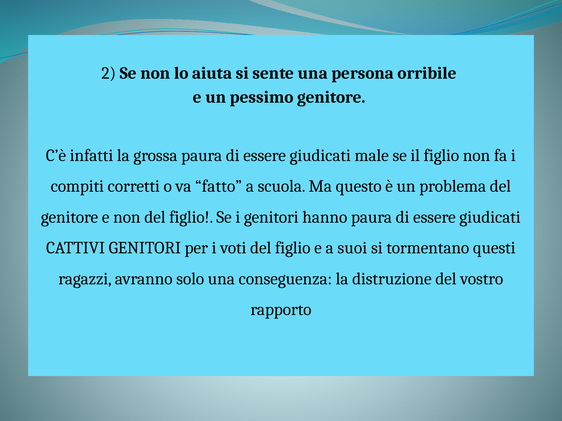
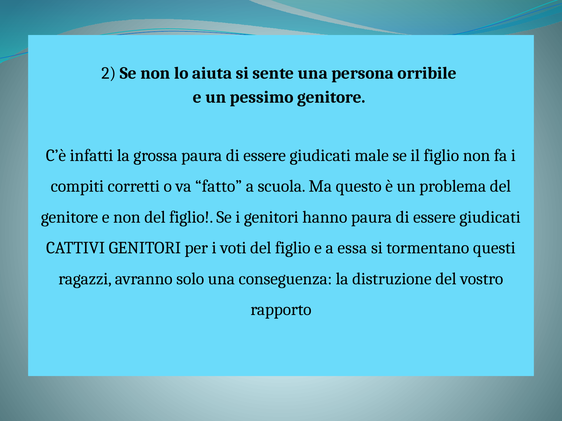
suoi: suoi -> essa
